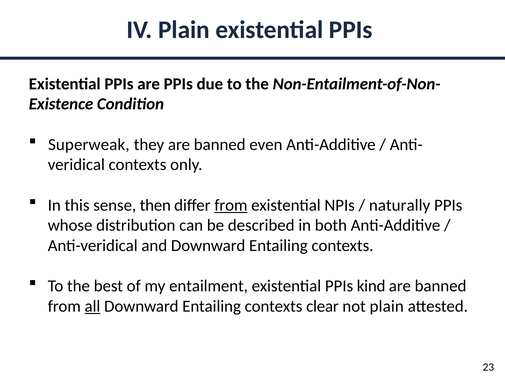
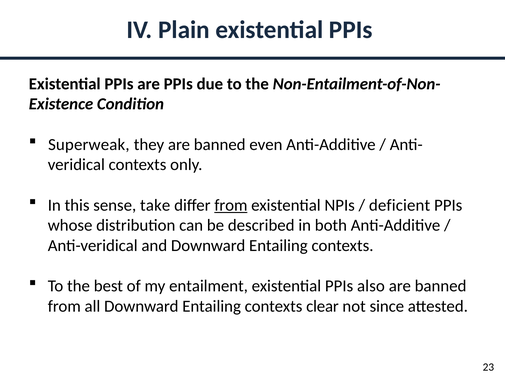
then: then -> take
naturally: naturally -> deficient
kind: kind -> also
all underline: present -> none
not plain: plain -> since
